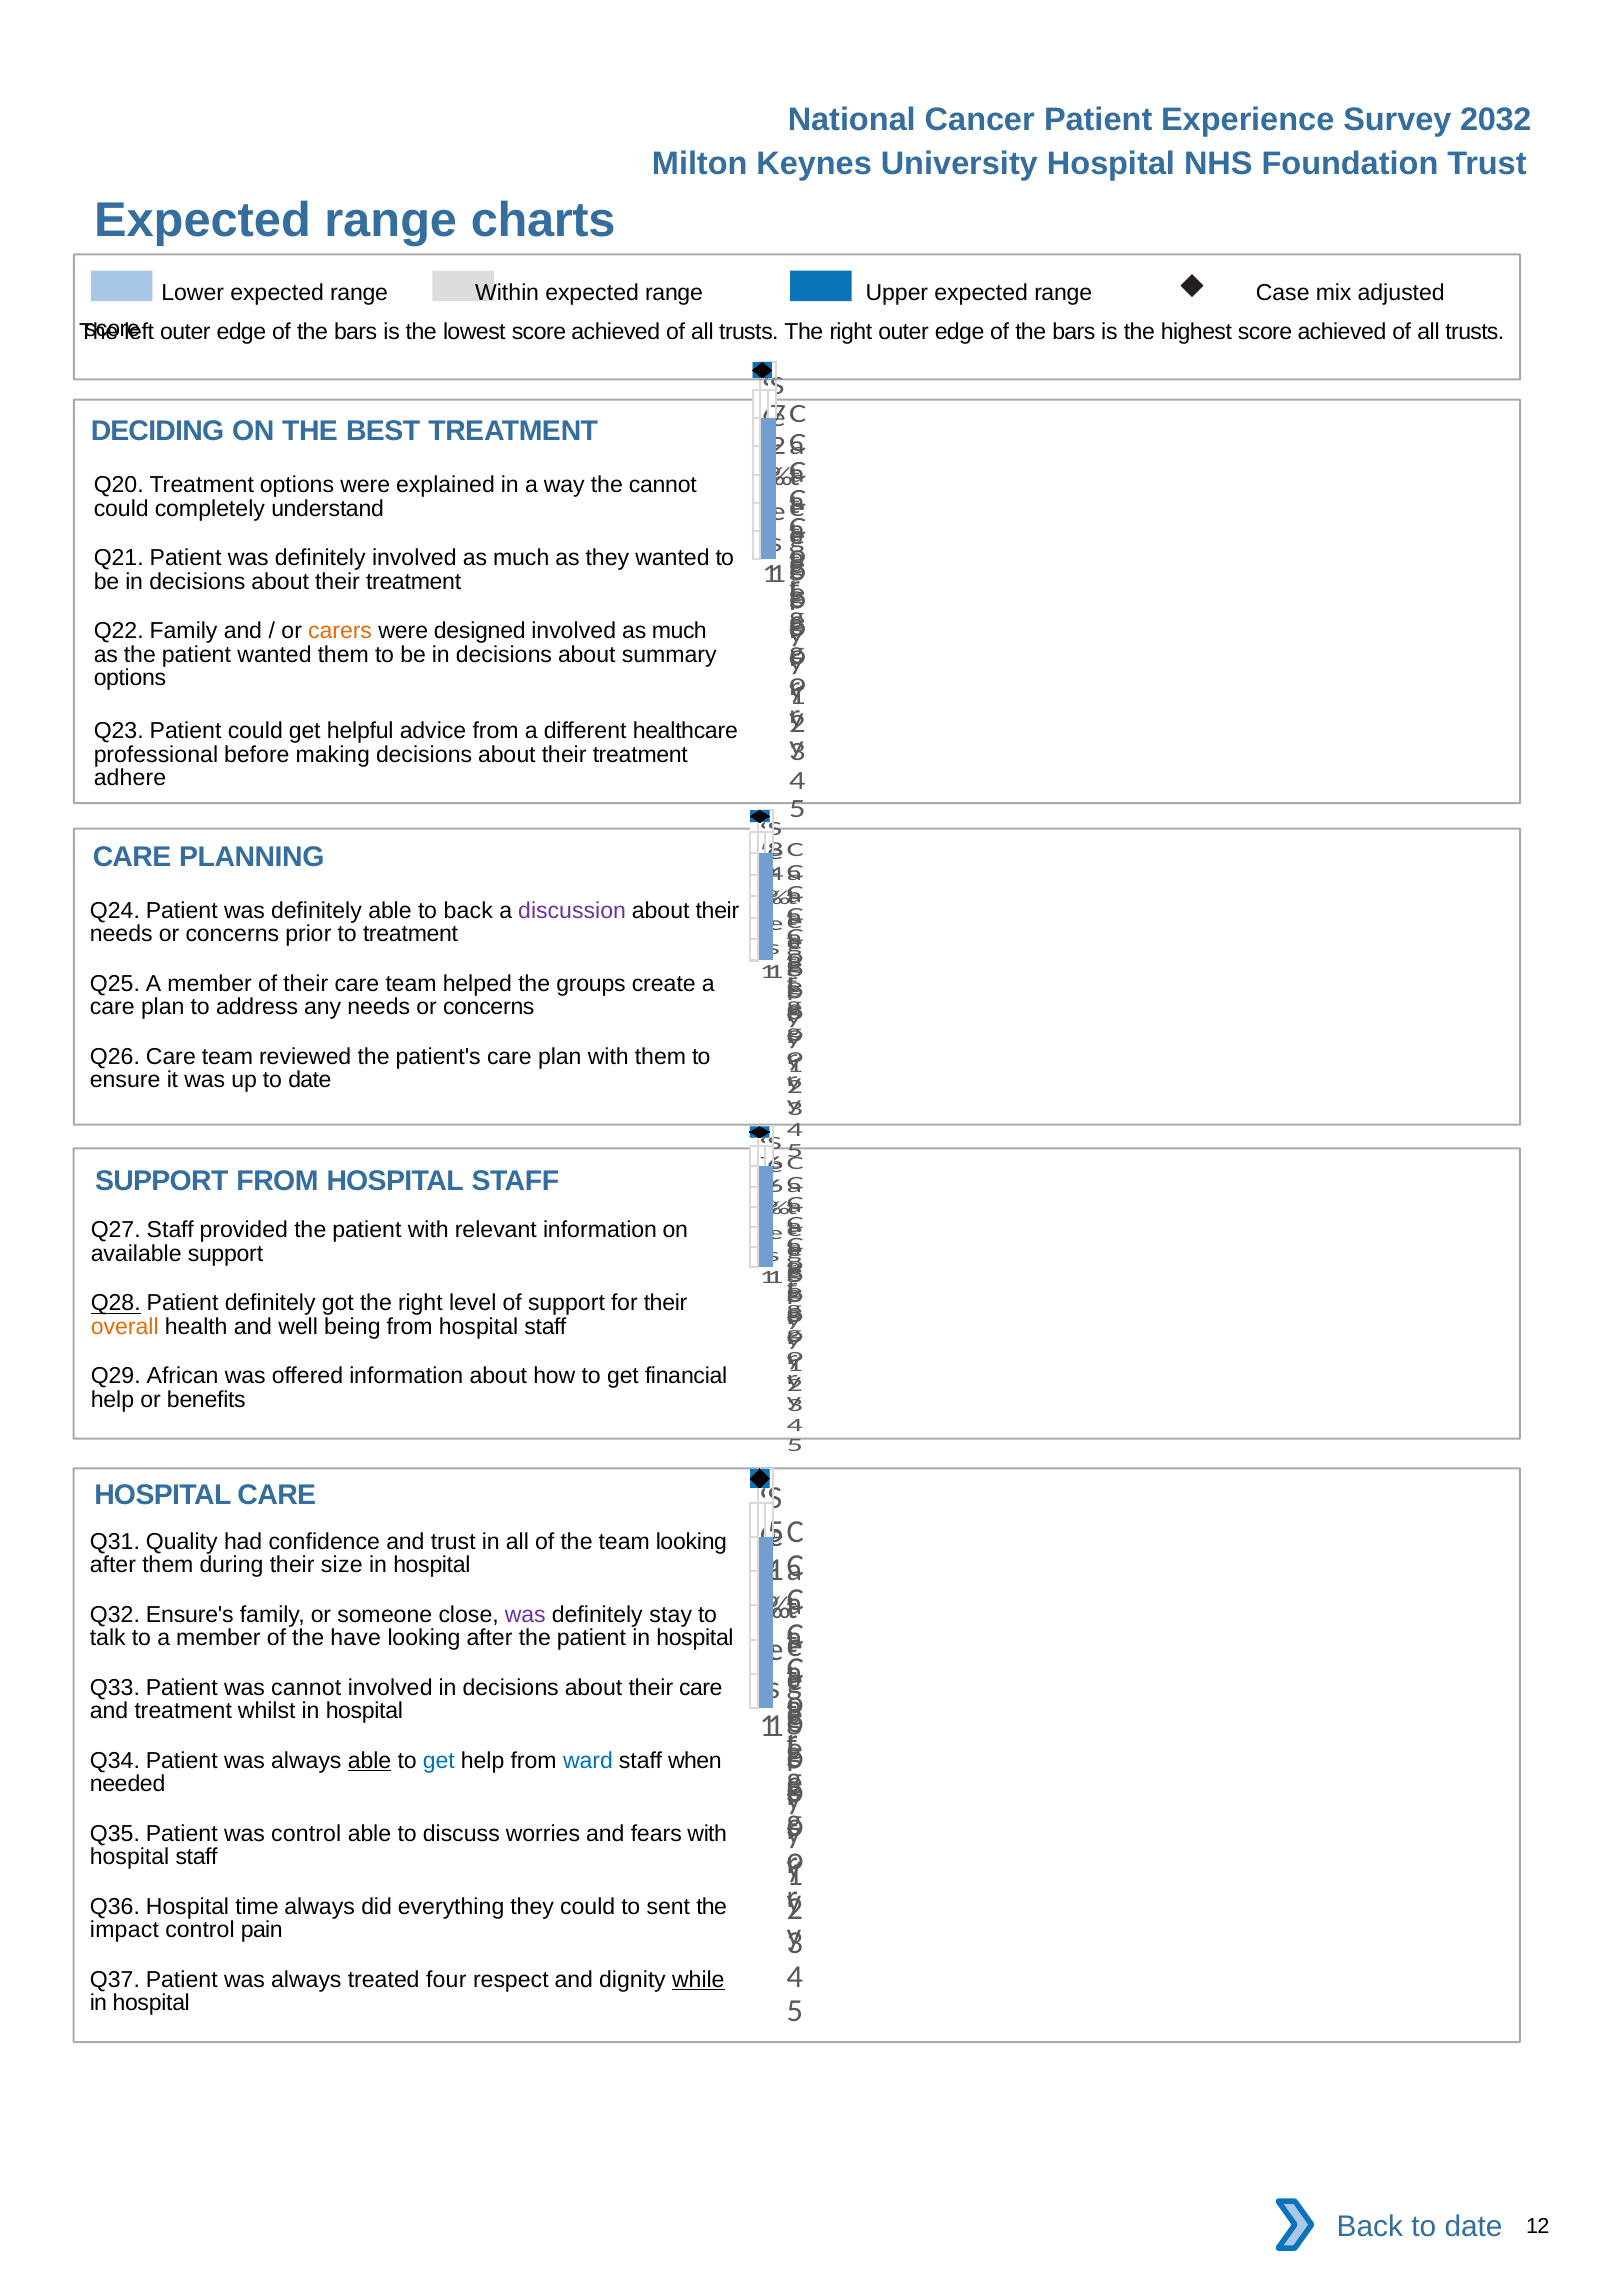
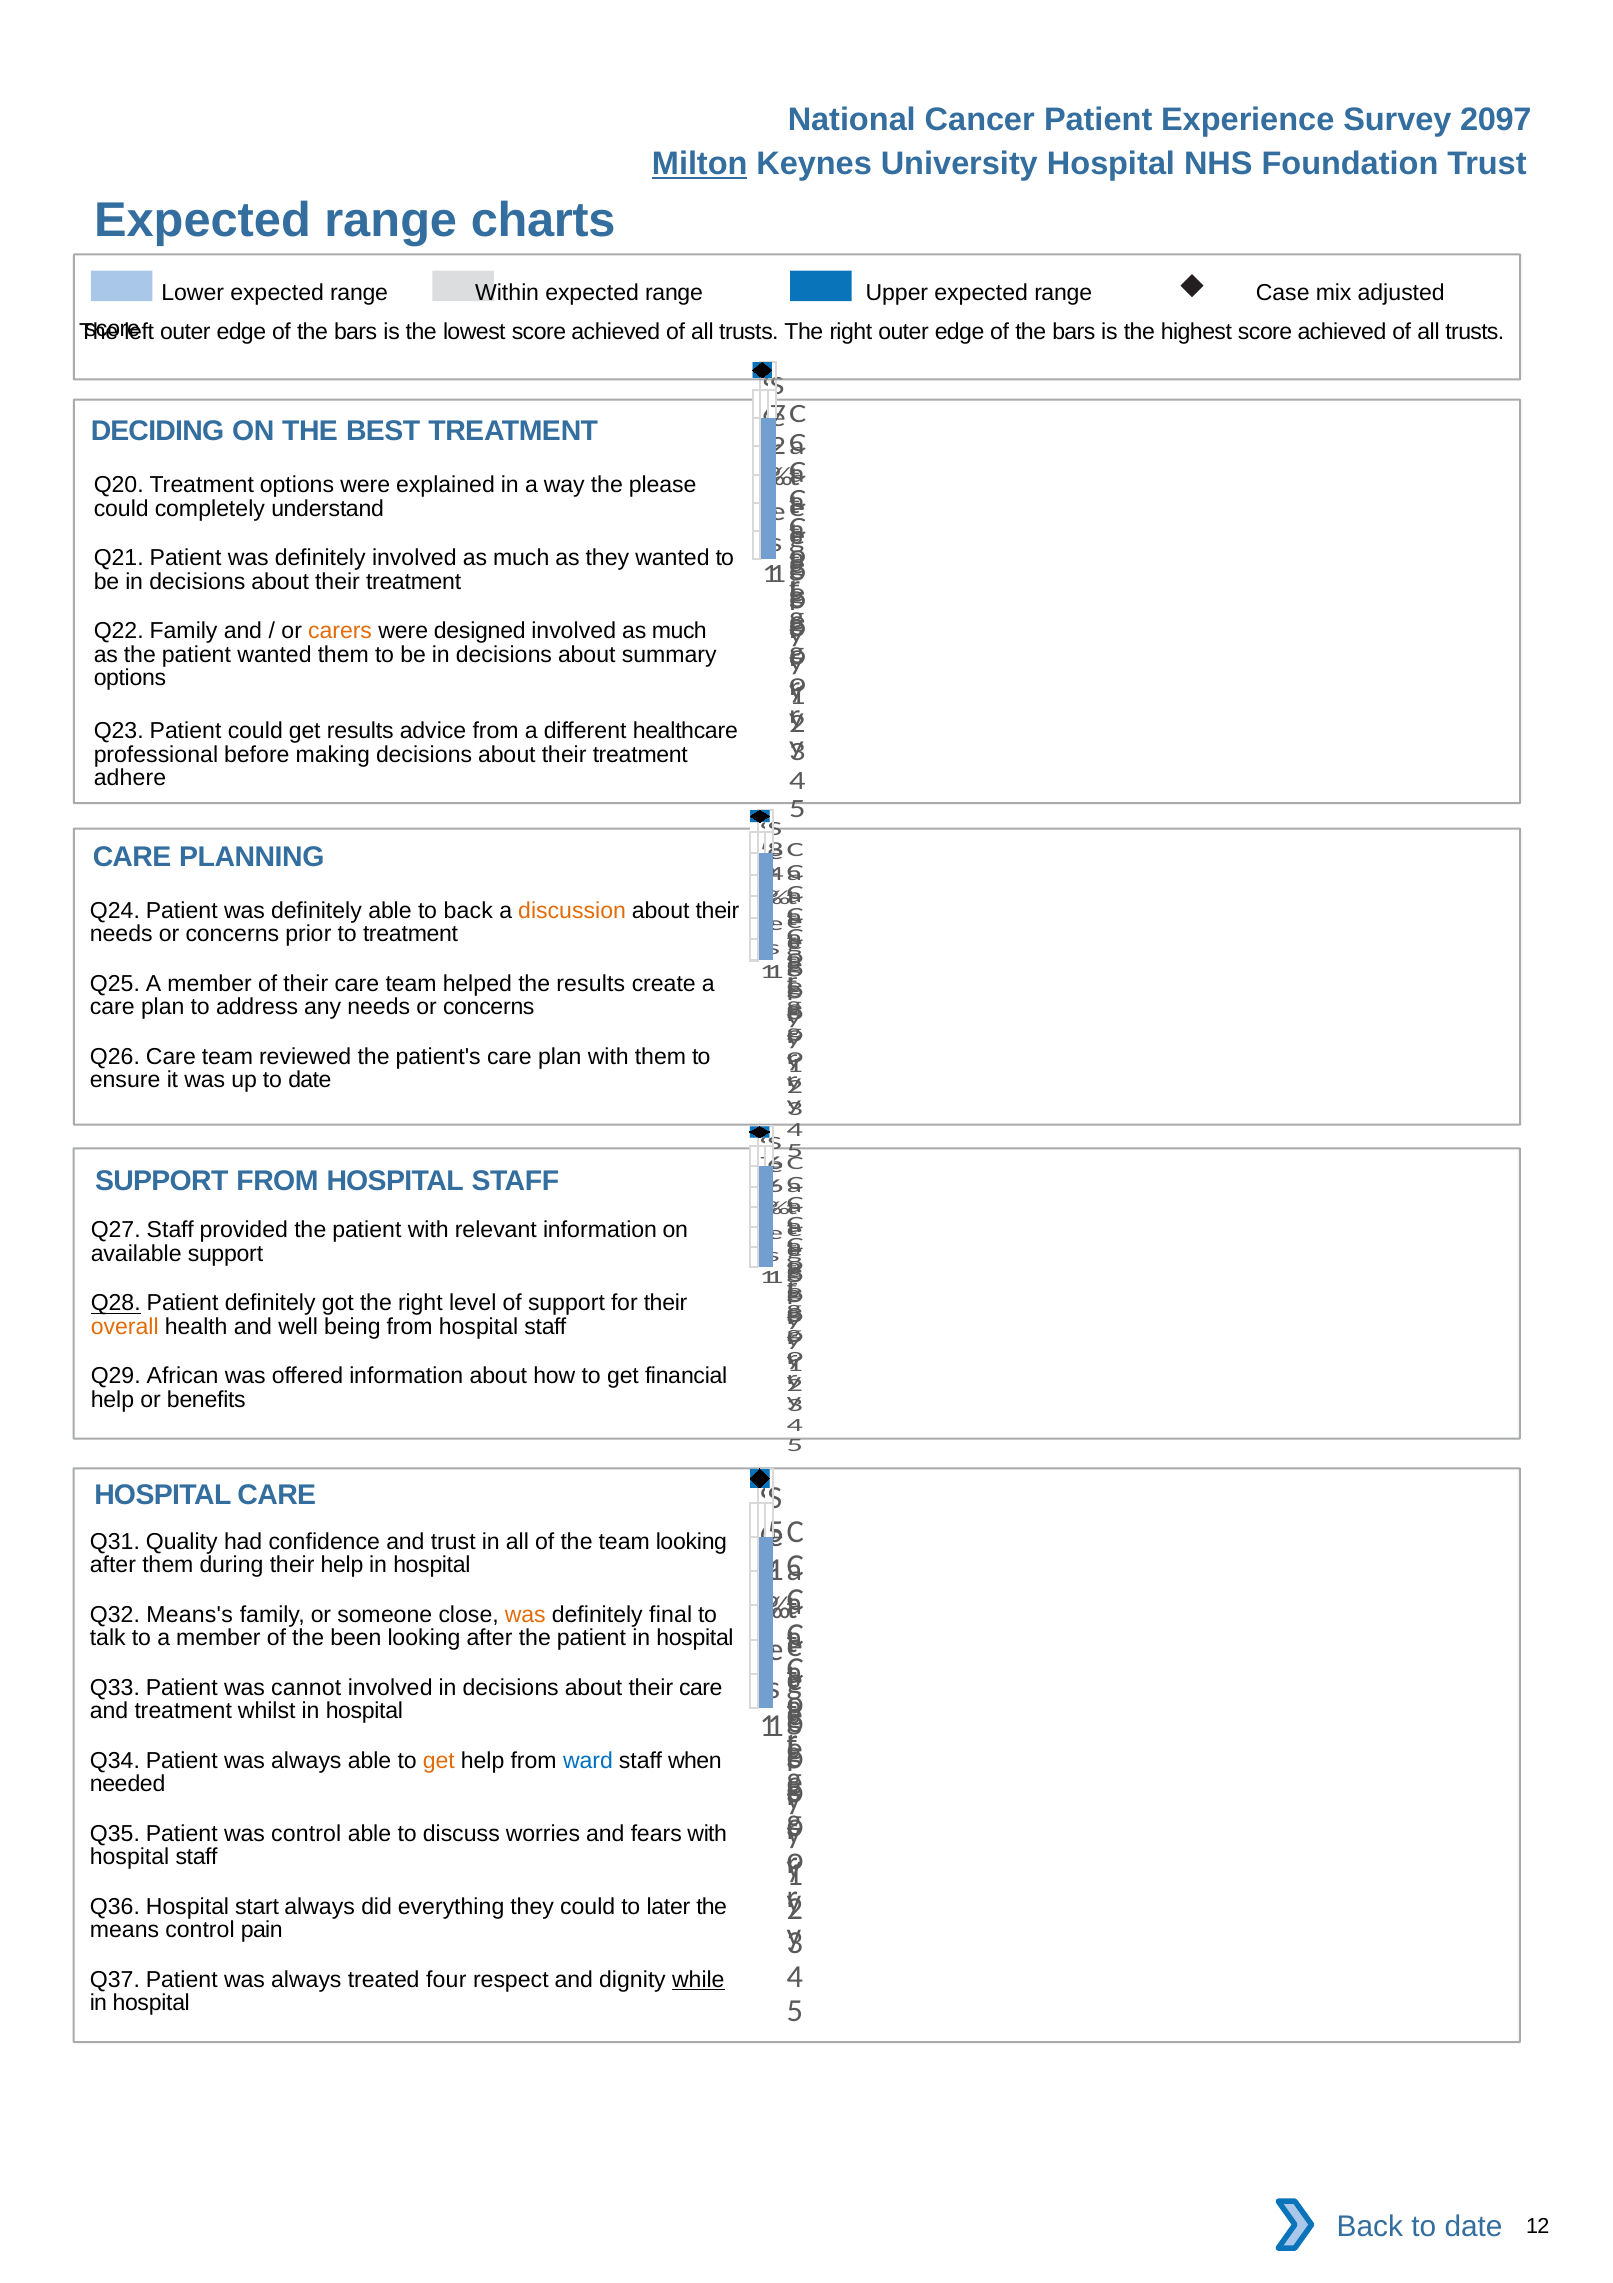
2032: 2032 -> 2097
Milton underline: none -> present
the cannot: cannot -> please
get helpful: helpful -> results
discussion colour: purple -> orange
the groups: groups -> results
their size: size -> help
Ensure's: Ensure's -> Means's
was at (525, 1615) colour: purple -> orange
stay: stay -> final
have: have -> been
able at (370, 1761) underline: present -> none
get at (439, 1761) colour: blue -> orange
time: time -> start
sent: sent -> later
impact: impact -> means
